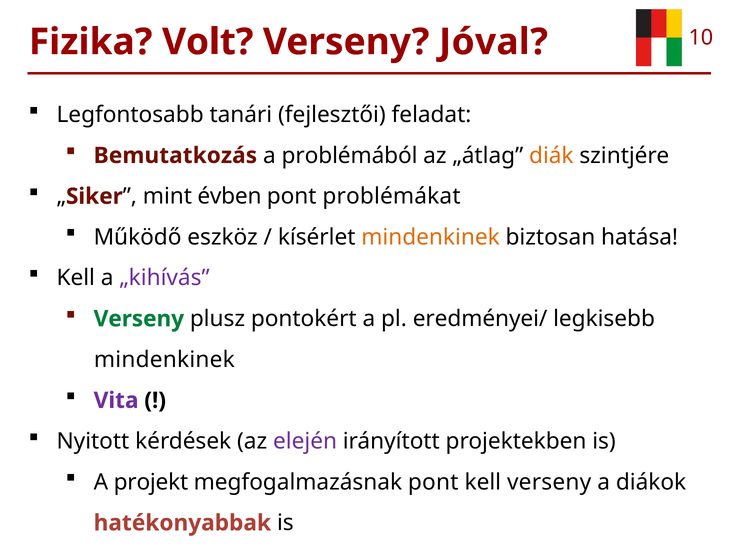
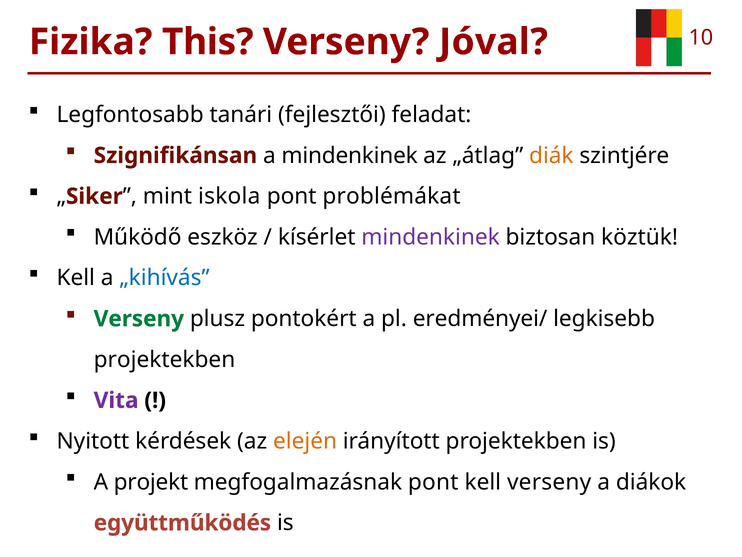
Volt: Volt -> This
Bemutatkozás: Bemutatkozás -> Szignifikánsan
a problémából: problémából -> mindenkinek
évben: évben -> iskola
mindenkinek at (431, 237) colour: orange -> purple
hatása: hatása -> köztük
„kihívás colour: purple -> blue
mindenkinek at (164, 359): mindenkinek -> projektekben
elején colour: purple -> orange
hatékonyabbak: hatékonyabbak -> együttműködés
